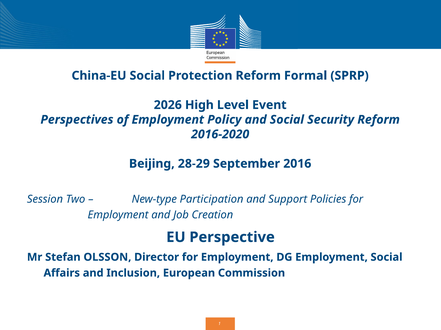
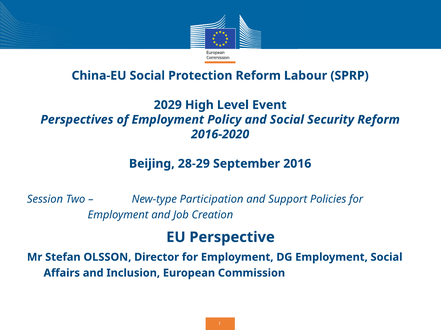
Formal: Formal -> Labour
2026: 2026 -> 2029
